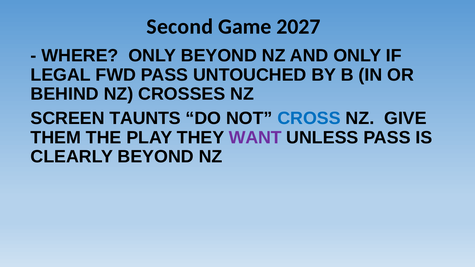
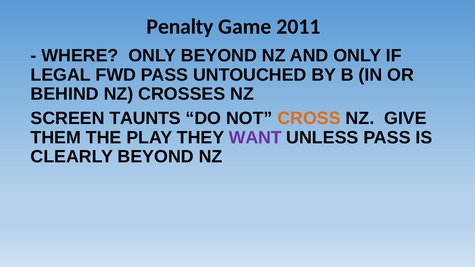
Second: Second -> Penalty
2027: 2027 -> 2011
CROSS colour: blue -> orange
